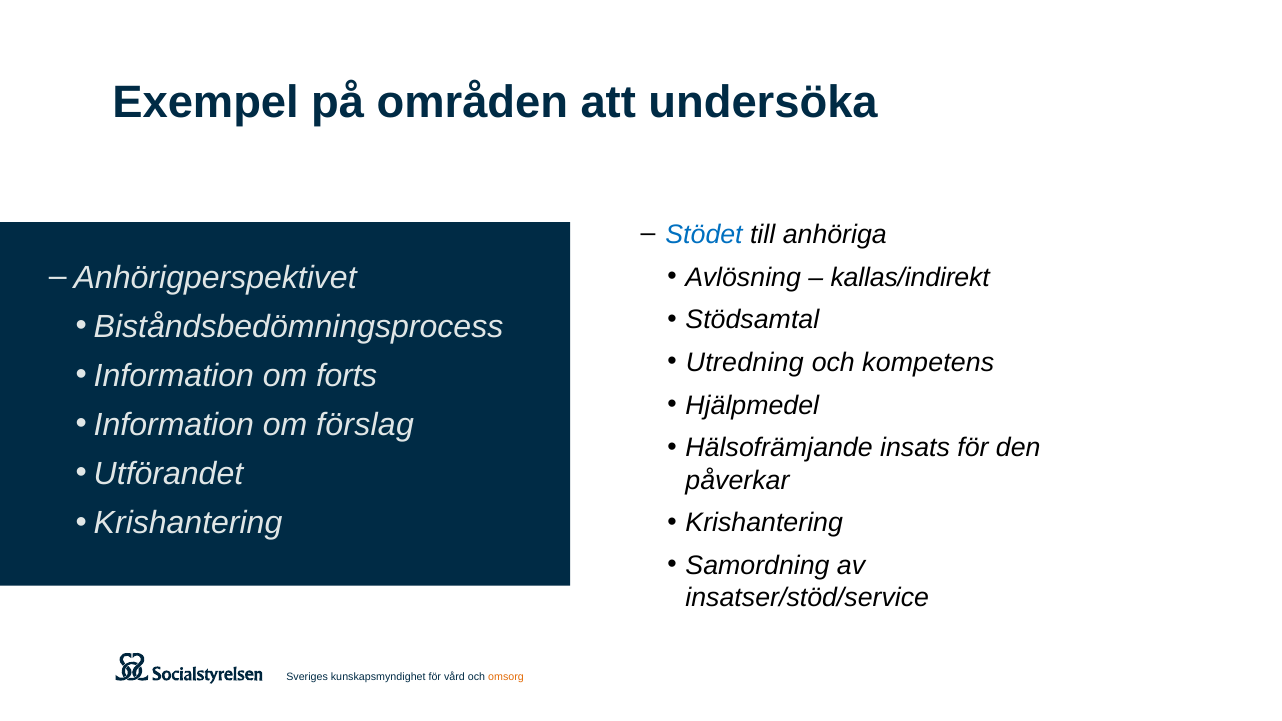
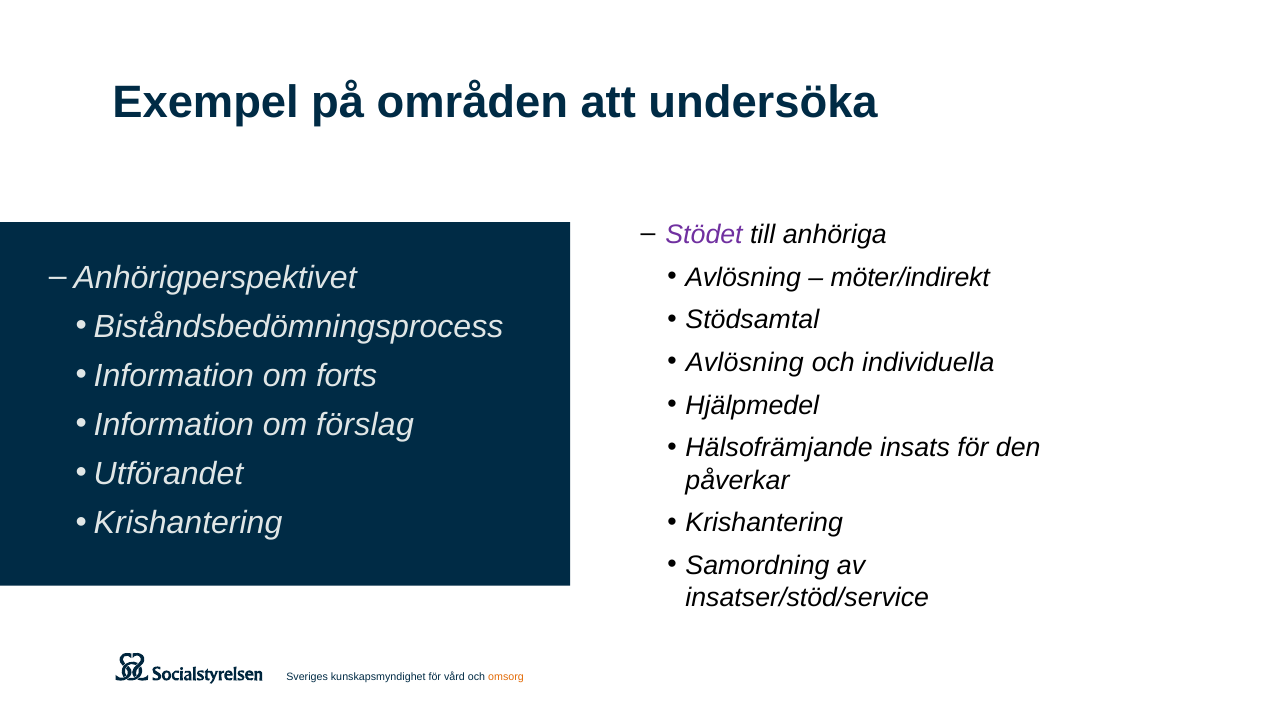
Stödet colour: blue -> purple
kallas/indirekt: kallas/indirekt -> möter/indirekt
Utredning at (745, 363): Utredning -> Avlösning
kompetens: kompetens -> individuella
